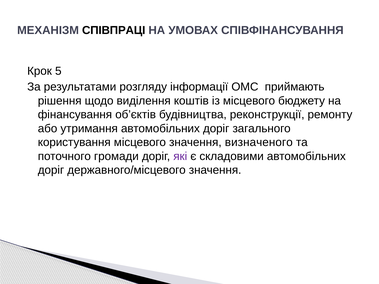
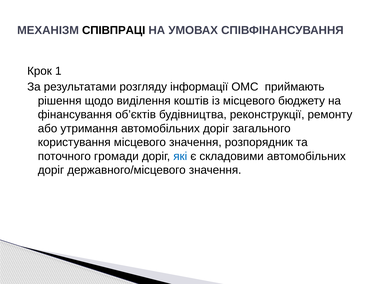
5: 5 -> 1
визначеного: визначеного -> розпорядник
які colour: purple -> blue
